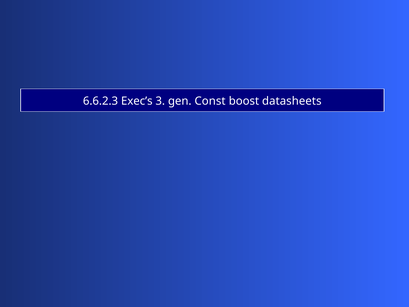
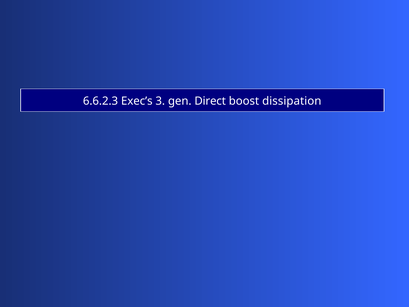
Const: Const -> Direct
datasheets: datasheets -> dissipation
